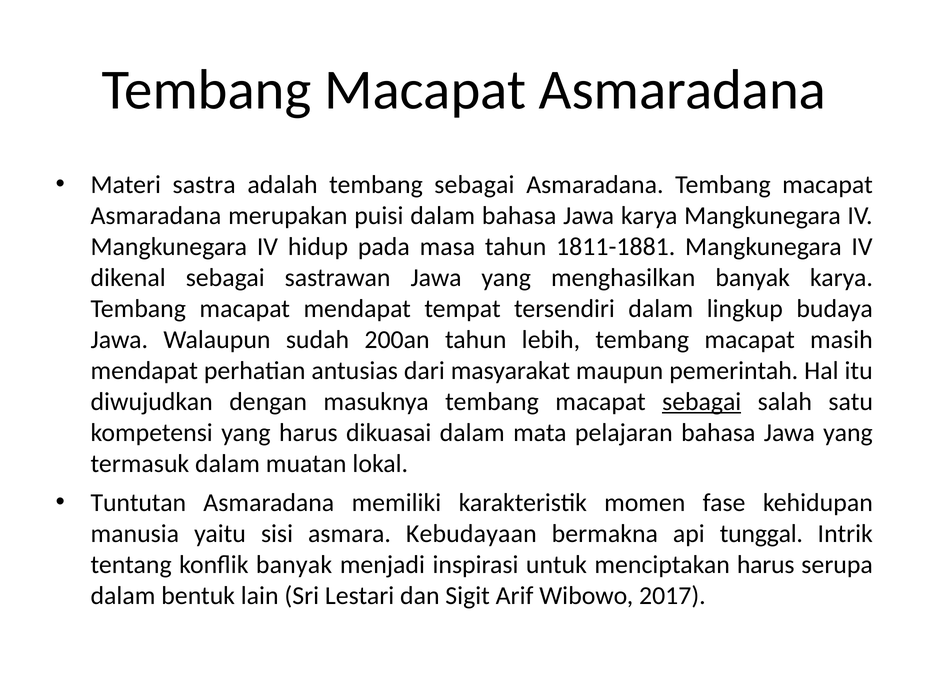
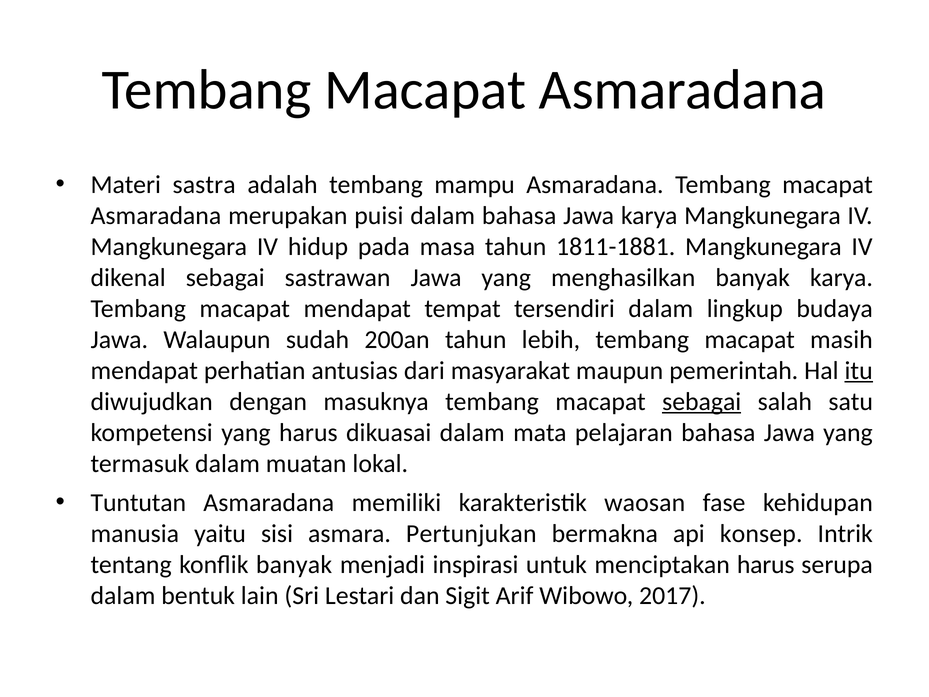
tembang sebagai: sebagai -> mampu
itu underline: none -> present
momen: momen -> waosan
Kebudayaan: Kebudayaan -> Pertunjukan
tunggal: tunggal -> konsep
